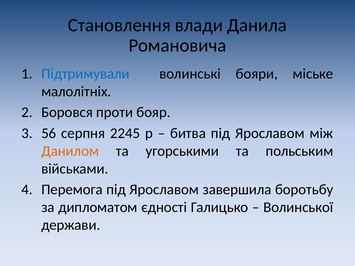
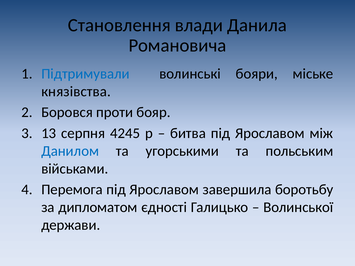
малолітніх: малолітніх -> князівства
56: 56 -> 13
2245: 2245 -> 4245
Данилом colour: orange -> blue
